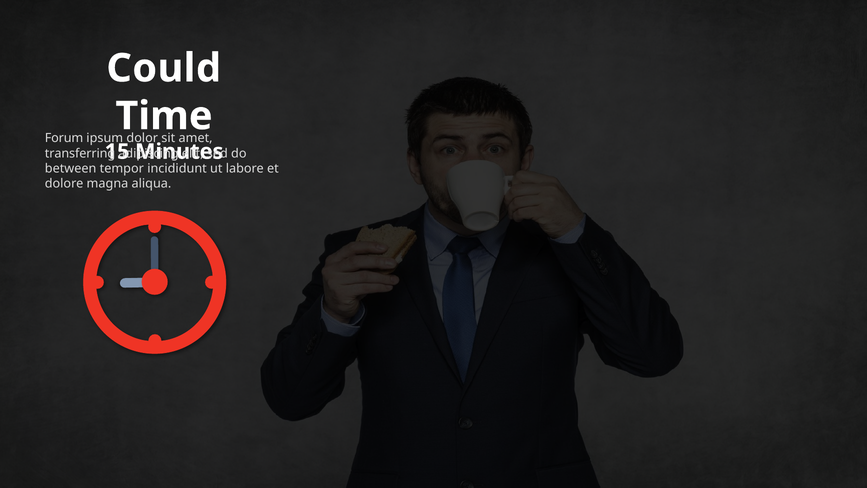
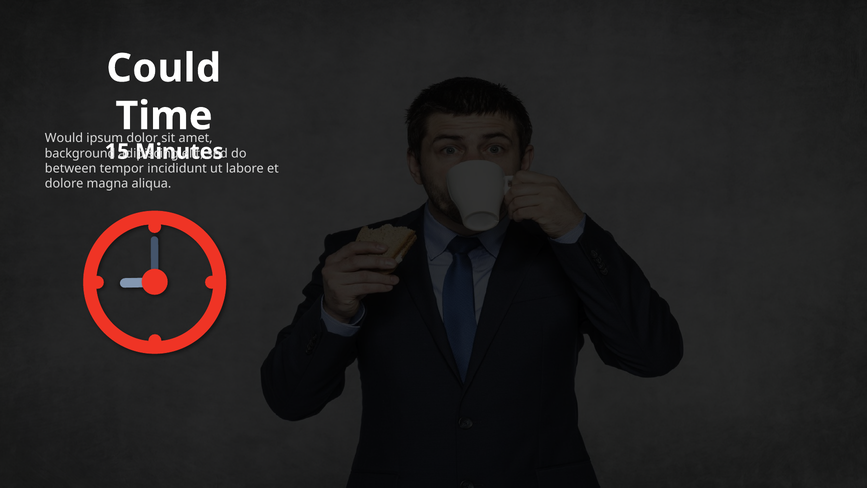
Forum: Forum -> Would
transferring: transferring -> background
